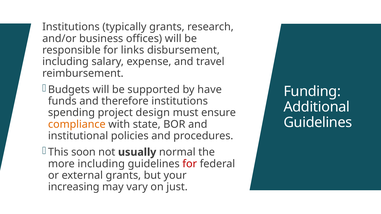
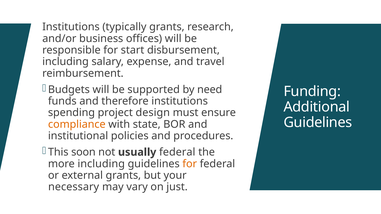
links: links -> start
have: have -> need
usually normal: normal -> federal
for at (190, 164) colour: red -> orange
increasing: increasing -> necessary
